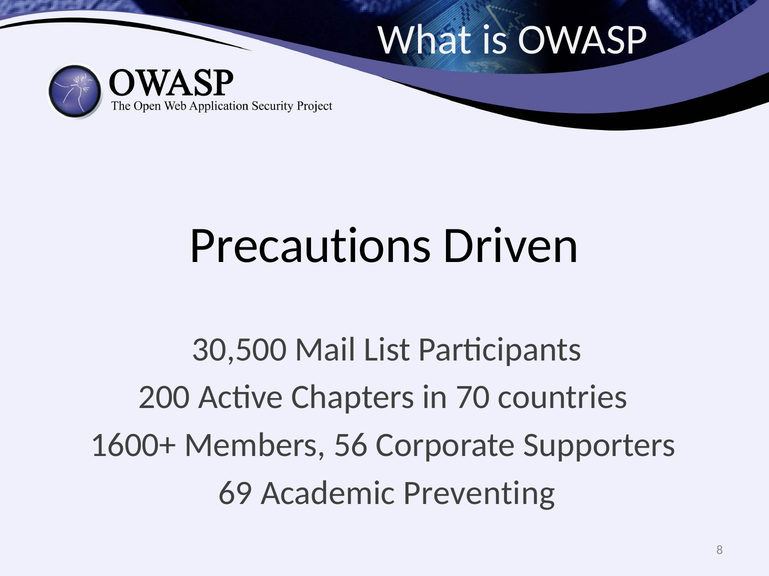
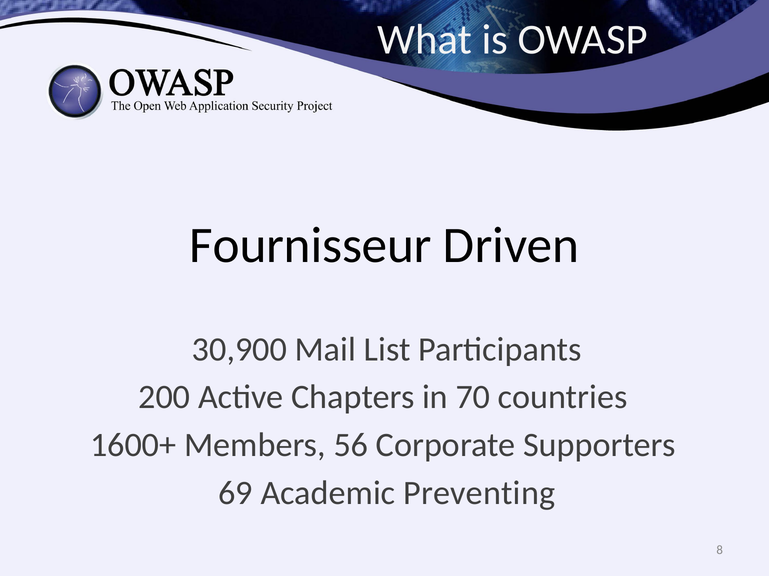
Precautions: Precautions -> Fournisseur
30,500: 30,500 -> 30,900
